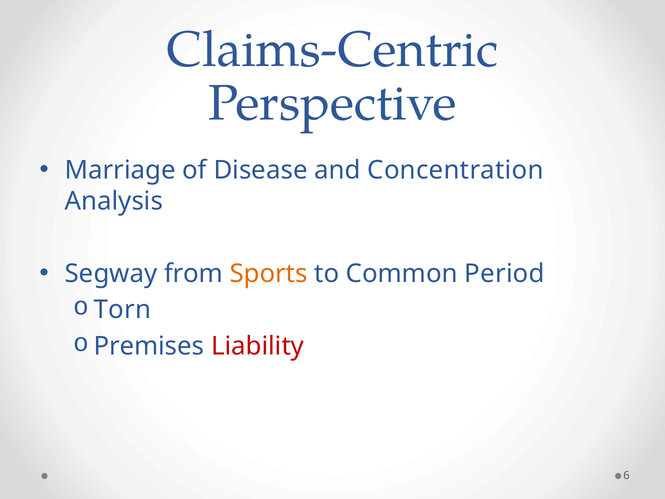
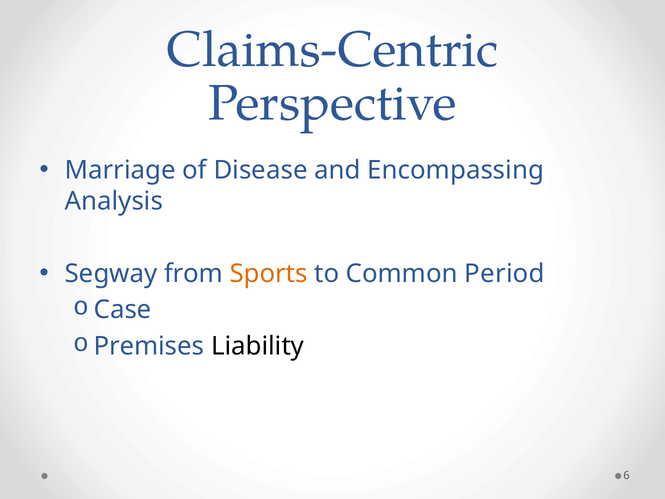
Concentration: Concentration -> Encompassing
Torn: Torn -> Case
Liability colour: red -> black
